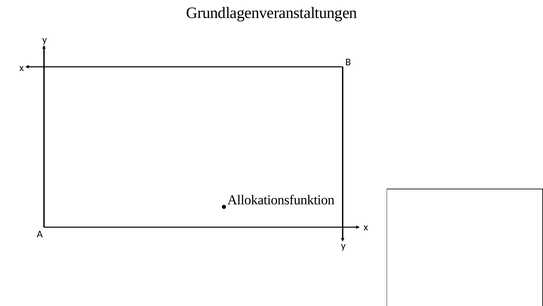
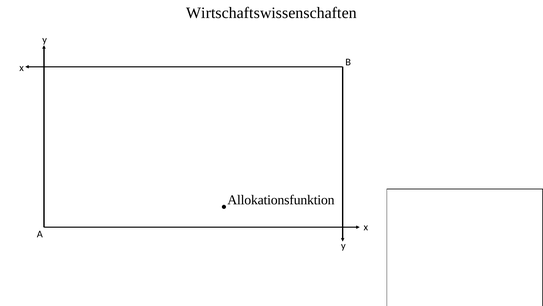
Grundlagenveranstaltungen: Grundlagenveranstaltungen -> Wirtschaftswissenschaften
